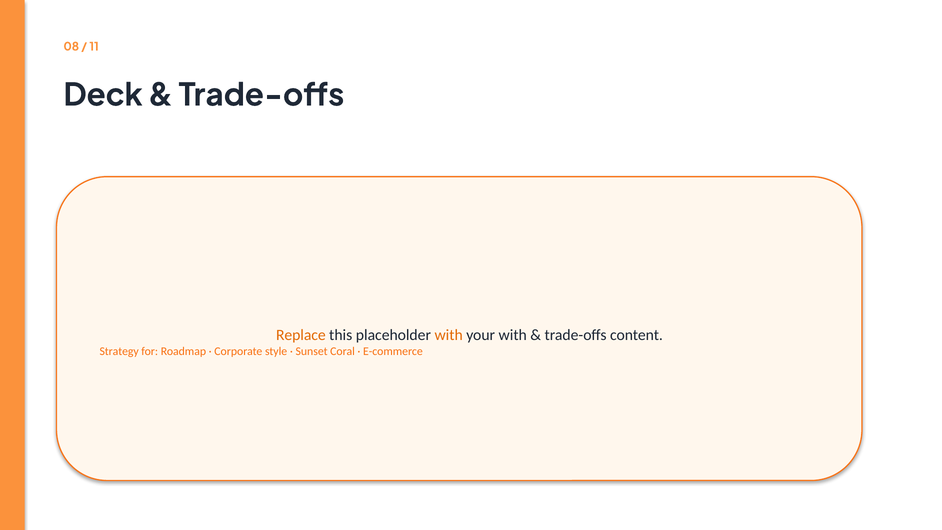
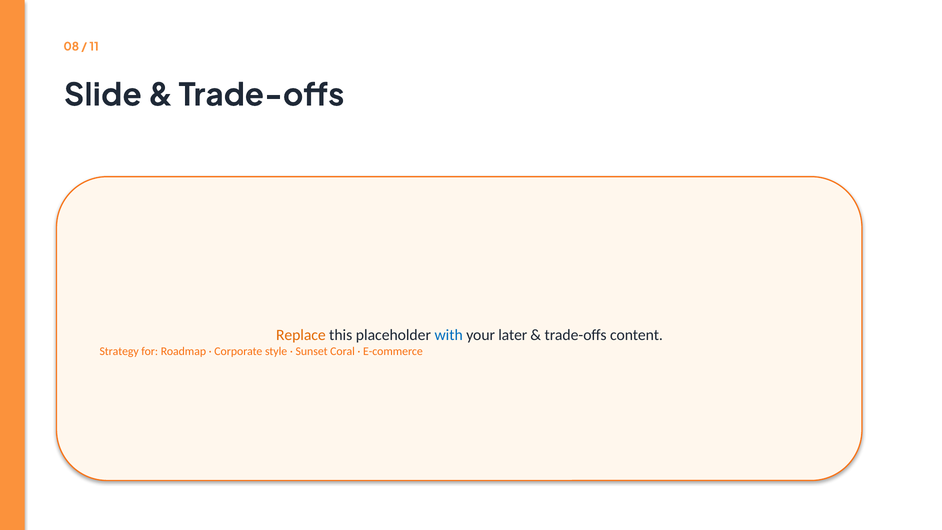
Deck: Deck -> Slide
with at (449, 335) colour: orange -> blue
your with: with -> later
